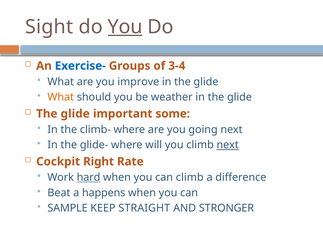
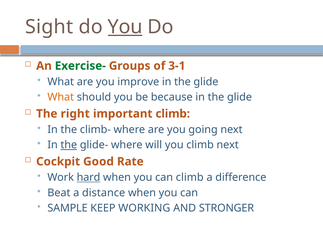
Exercise- colour: blue -> green
3-4: 3-4 -> 3-1
weather: weather -> because
glide at (75, 114): glide -> right
important some: some -> climb
the at (69, 145) underline: none -> present
next at (228, 145) underline: present -> none
Right: Right -> Good
happens: happens -> distance
STRAIGHT: STRAIGHT -> WORKING
